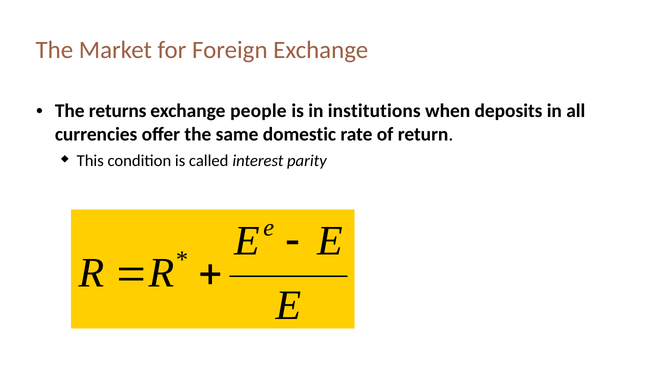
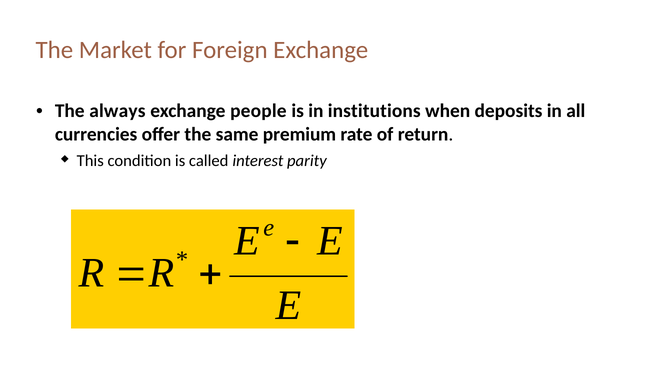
returns: returns -> always
domestic: domestic -> premium
